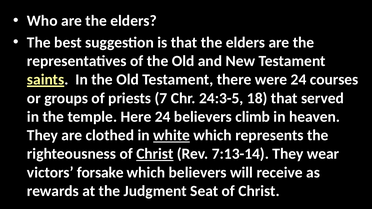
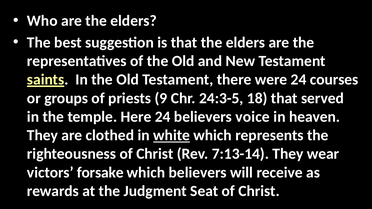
7: 7 -> 9
climb: climb -> voice
Christ at (155, 154) underline: present -> none
